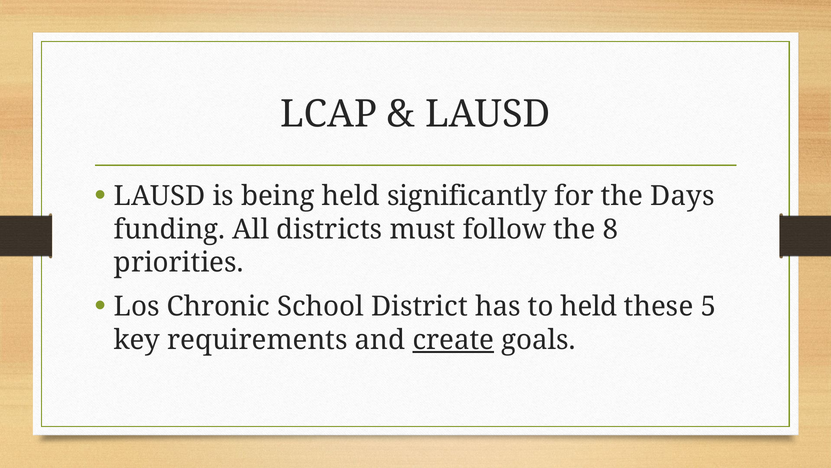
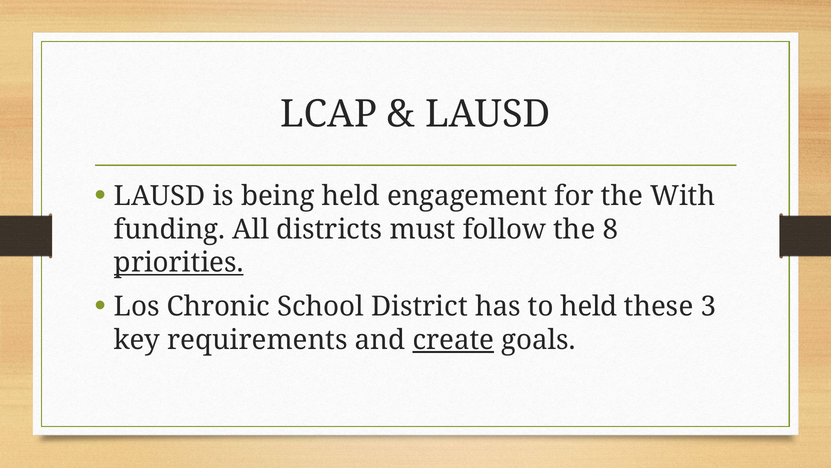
significantly: significantly -> engagement
Days: Days -> With
priorities underline: none -> present
5: 5 -> 3
